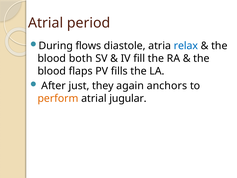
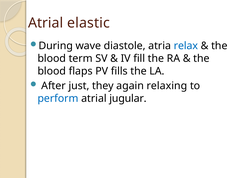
period: period -> elastic
flows: flows -> wave
both: both -> term
anchors: anchors -> relaxing
perform colour: orange -> blue
